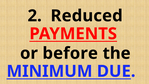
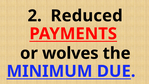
before: before -> wolves
